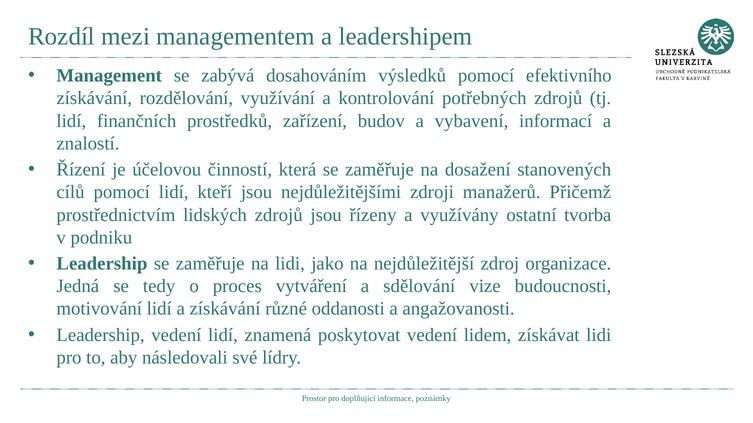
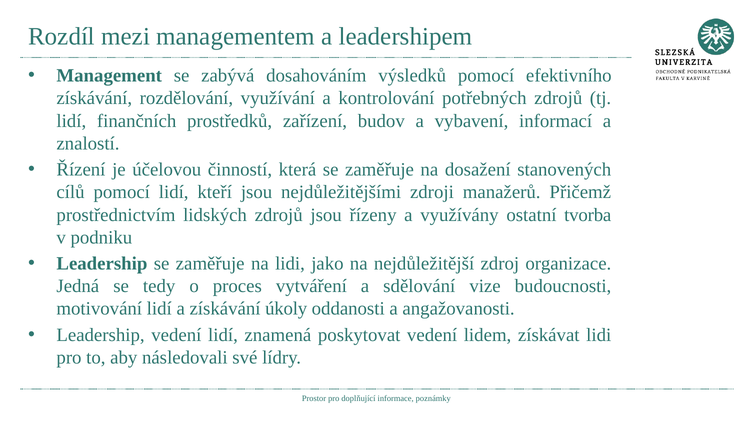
různé: různé -> úkoly
